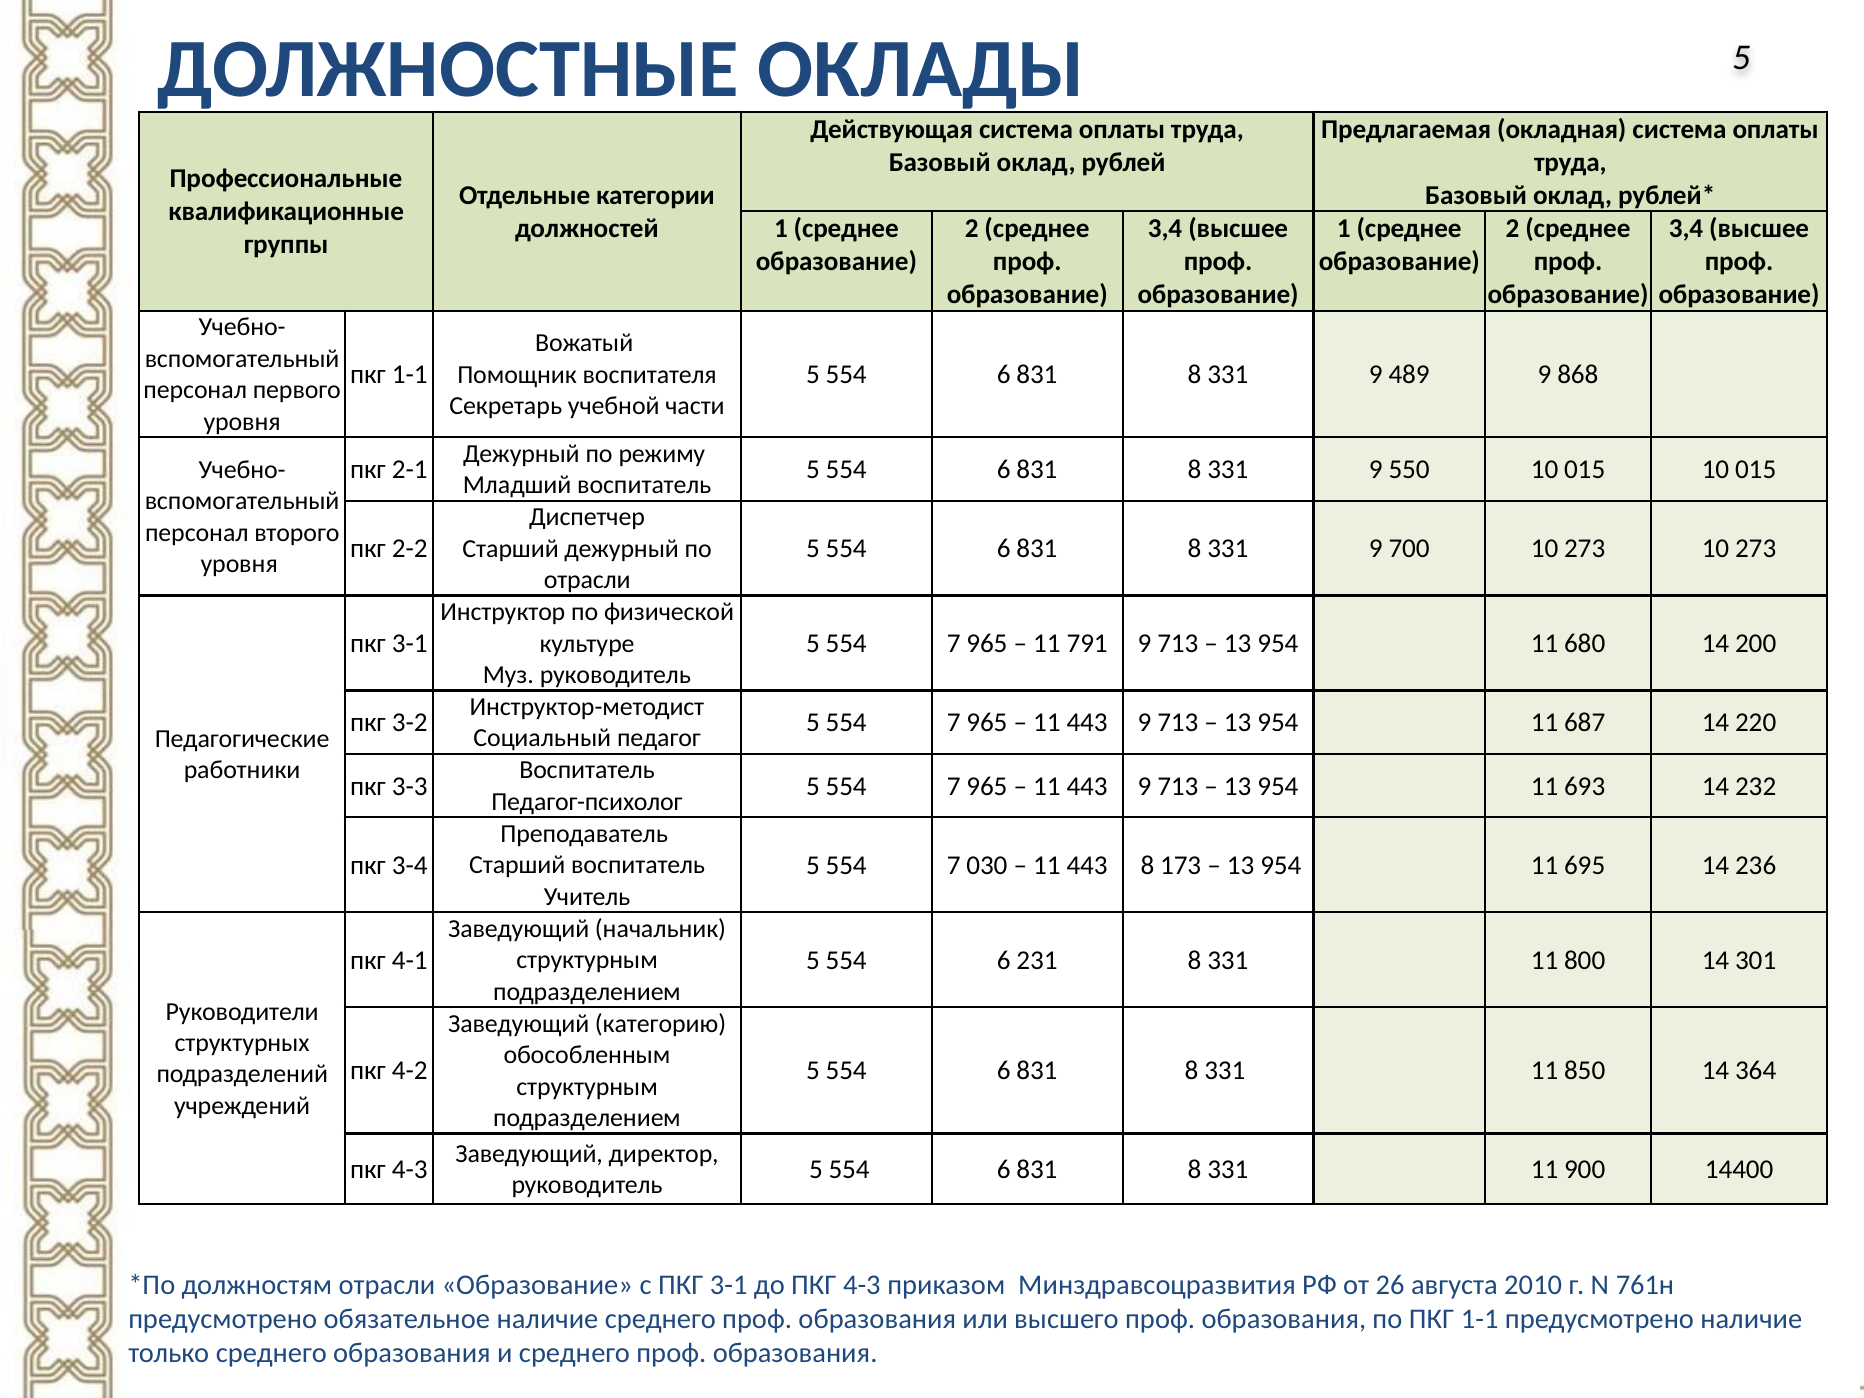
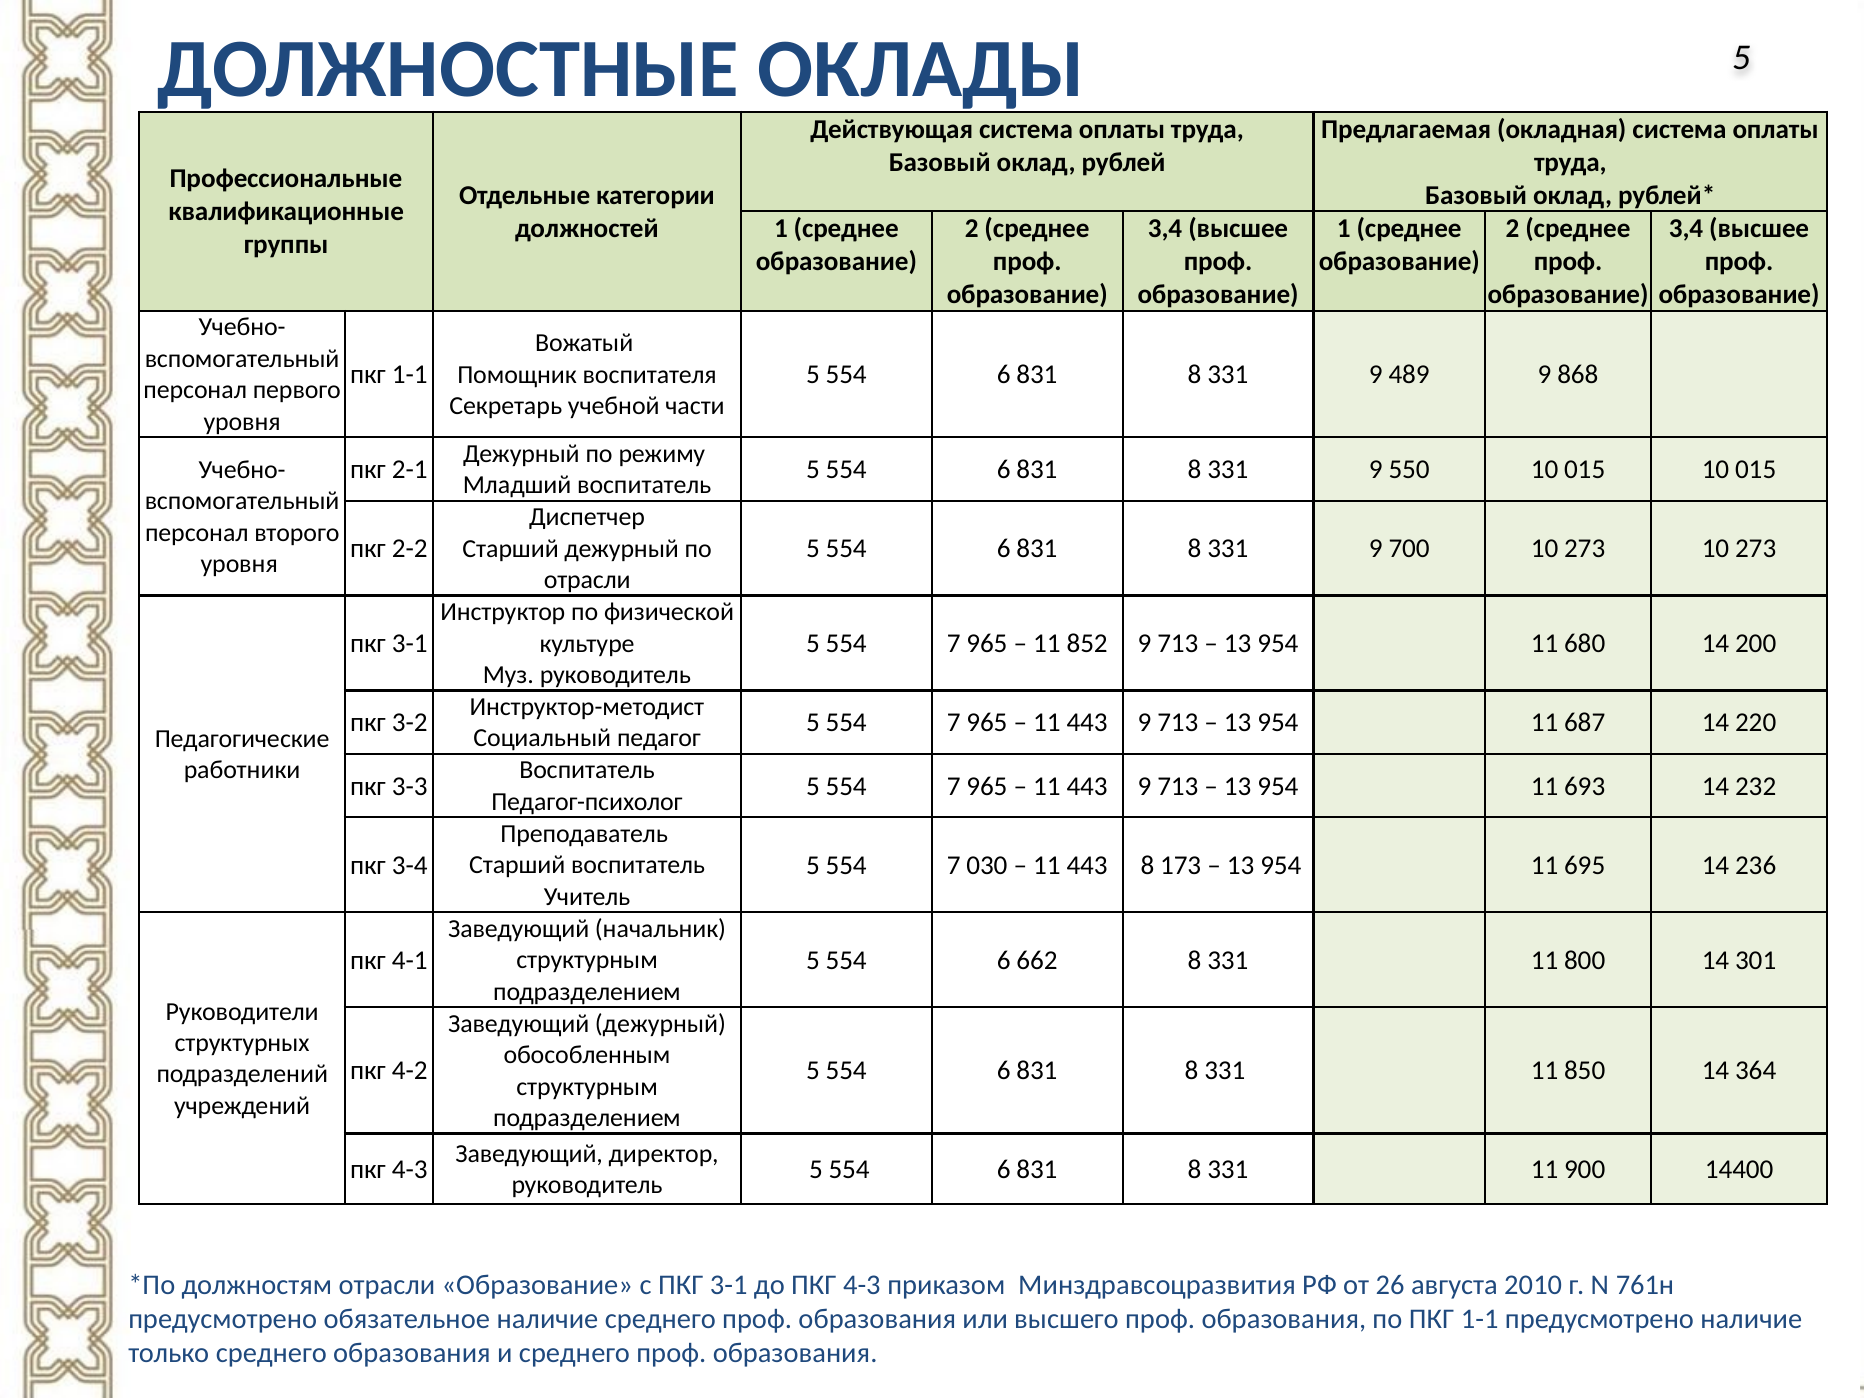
791: 791 -> 852
231: 231 -> 662
Заведующий категорию: категорию -> дежурный
